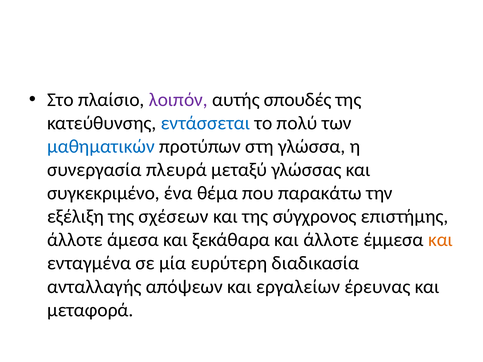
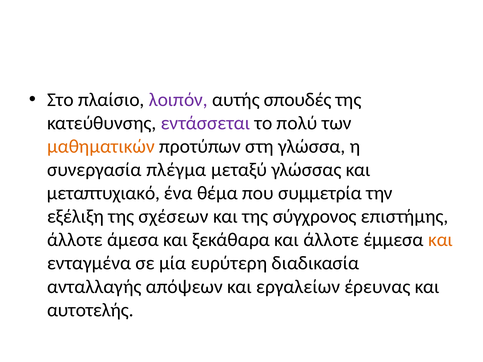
εντάσσεται colour: blue -> purple
μαθηματικών colour: blue -> orange
πλευρά: πλευρά -> πλέγμα
συγκεκριμένο: συγκεκριμένο -> μεταπτυχιακό
παρακάτω: παρακάτω -> συμμετρία
μεταφορά: μεταφορά -> αυτοτελής
